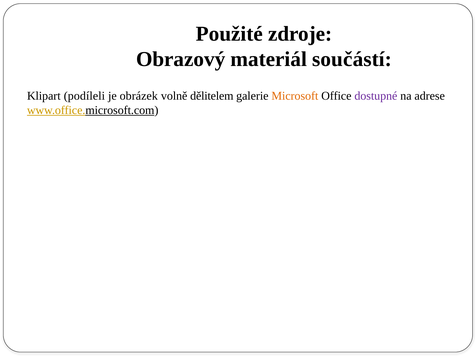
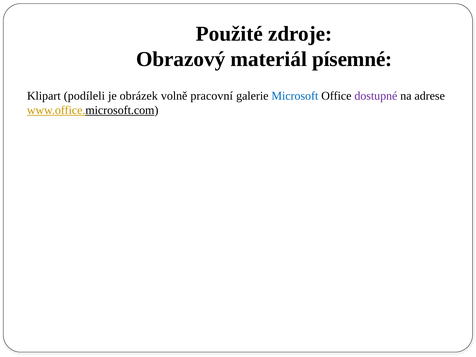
součástí: součástí -> písemné
dělitelem: dělitelem -> pracovní
Microsoft colour: orange -> blue
